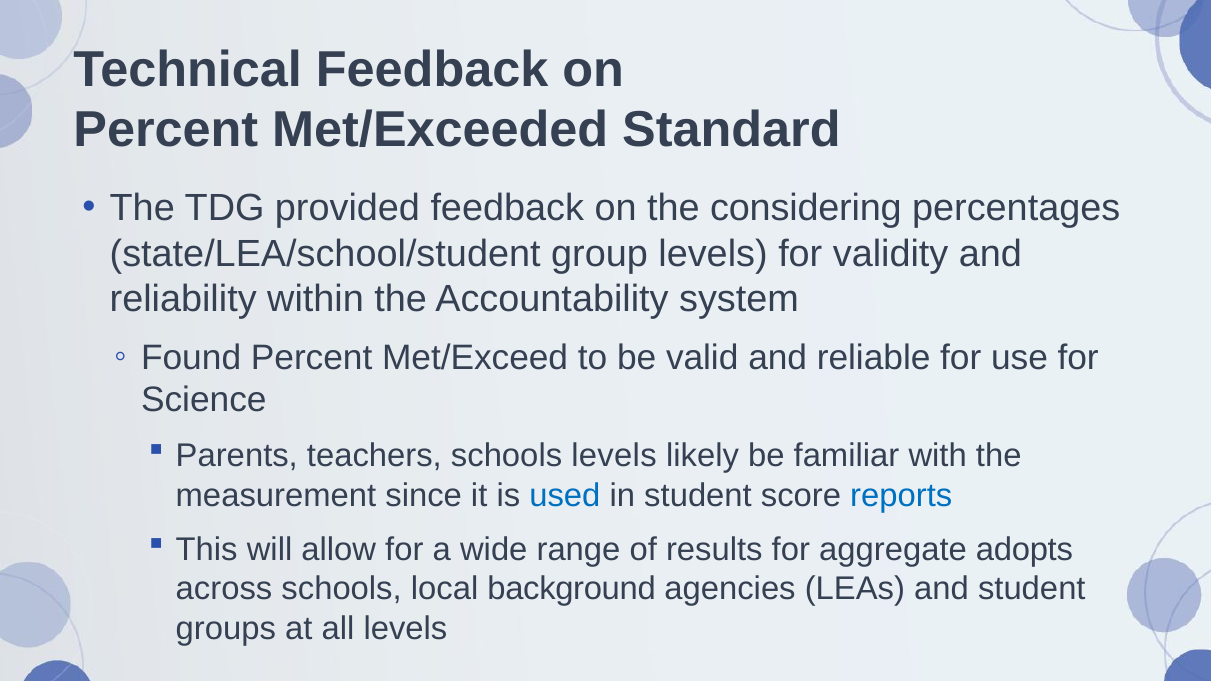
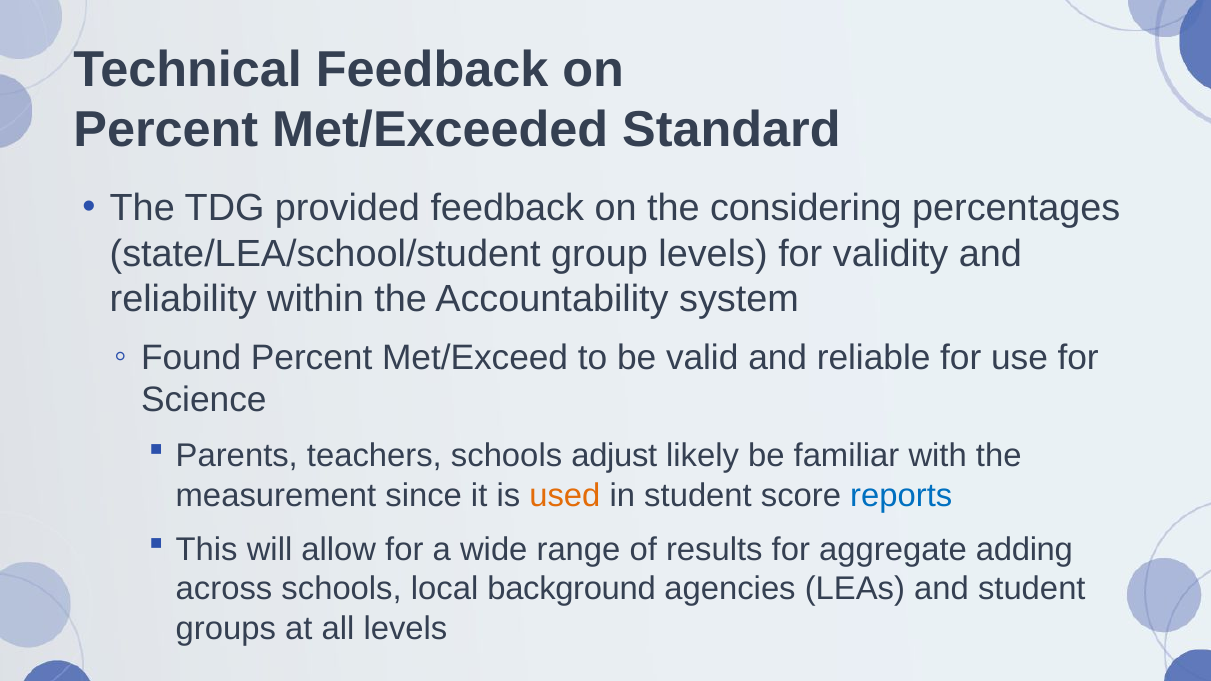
schools levels: levels -> adjust
used colour: blue -> orange
adopts: adopts -> adding
